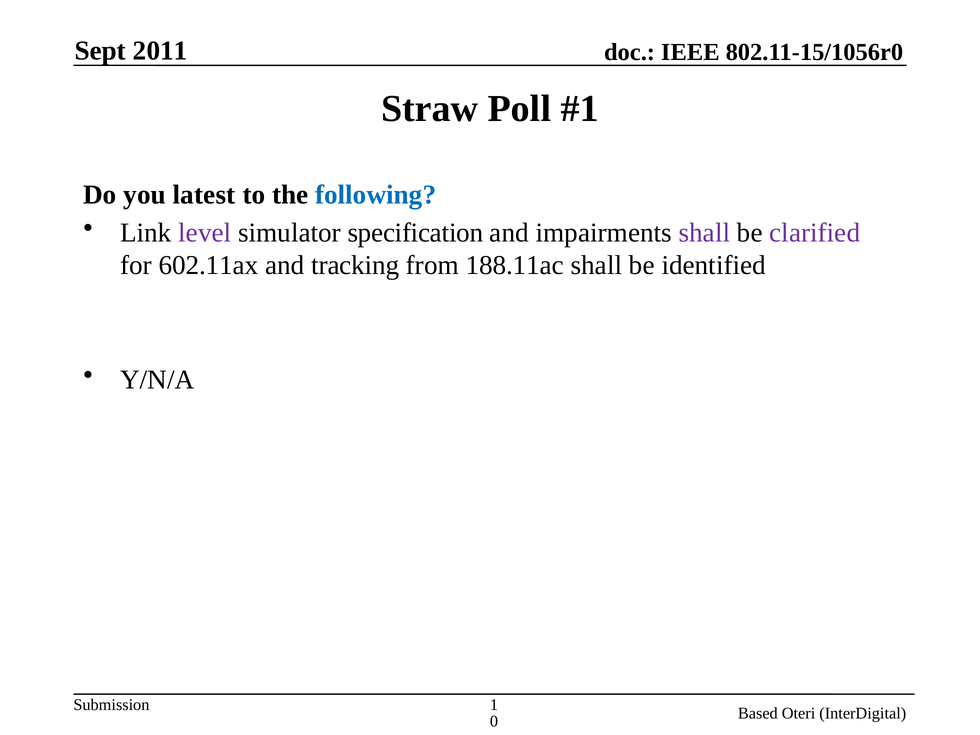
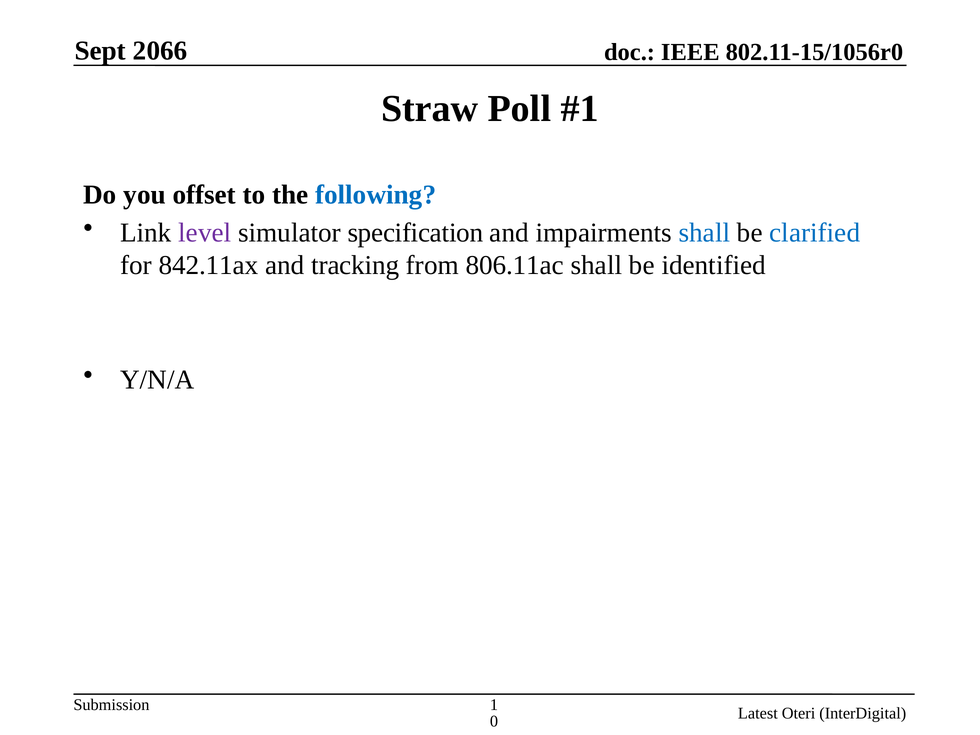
2011: 2011 -> 2066
latest: latest -> offset
shall at (704, 233) colour: purple -> blue
clarified colour: purple -> blue
602.11ax: 602.11ax -> 842.11ax
188.11ac: 188.11ac -> 806.11ac
Based: Based -> Latest
